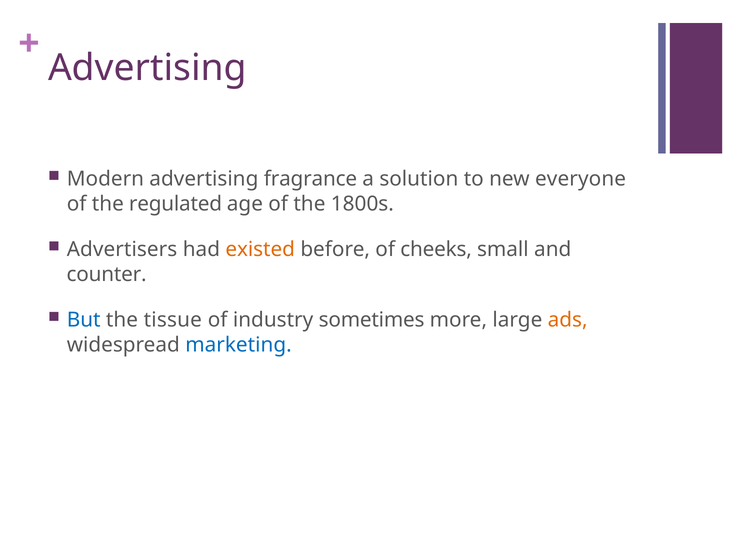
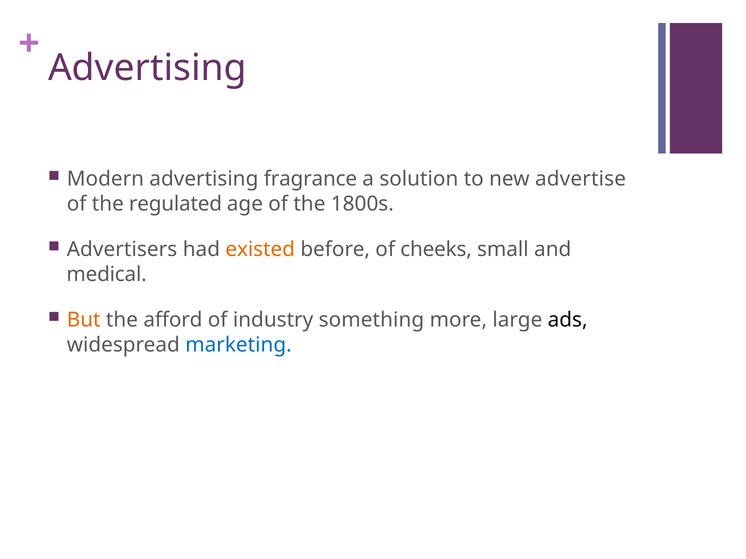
everyone: everyone -> advertise
counter: counter -> medical
But colour: blue -> orange
tissue: tissue -> afford
sometimes: sometimes -> something
ads colour: orange -> black
